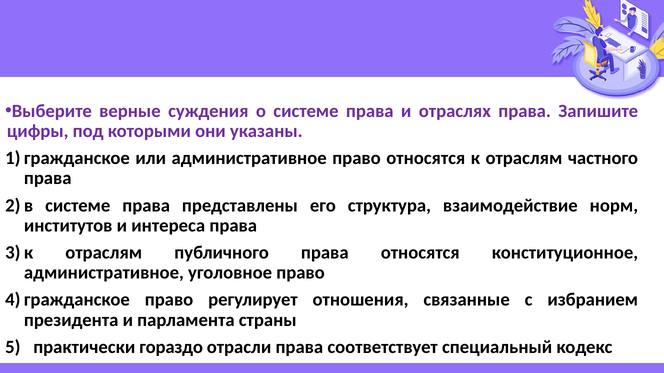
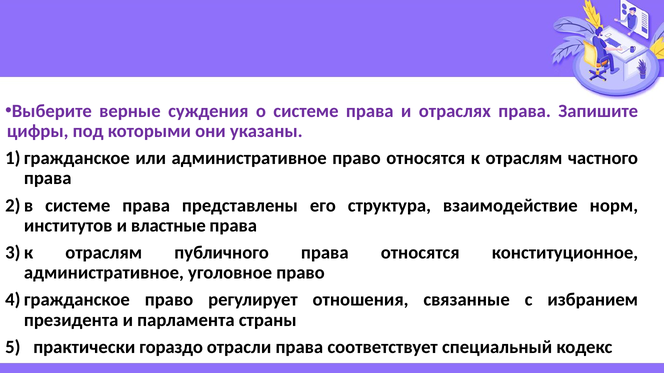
интереса: интереса -> властные
